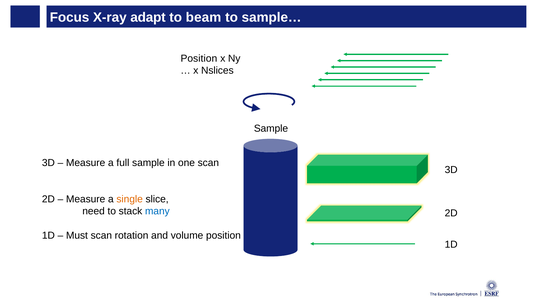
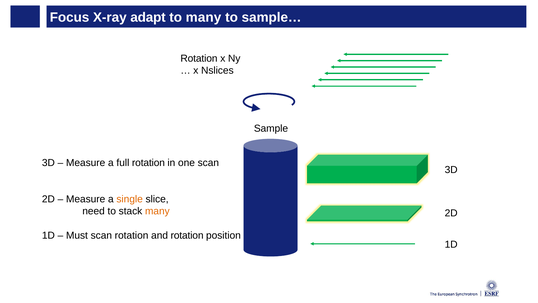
to beam: beam -> many
Position at (199, 58): Position -> Rotation
full sample: sample -> rotation
many at (157, 211) colour: blue -> orange
and volume: volume -> rotation
